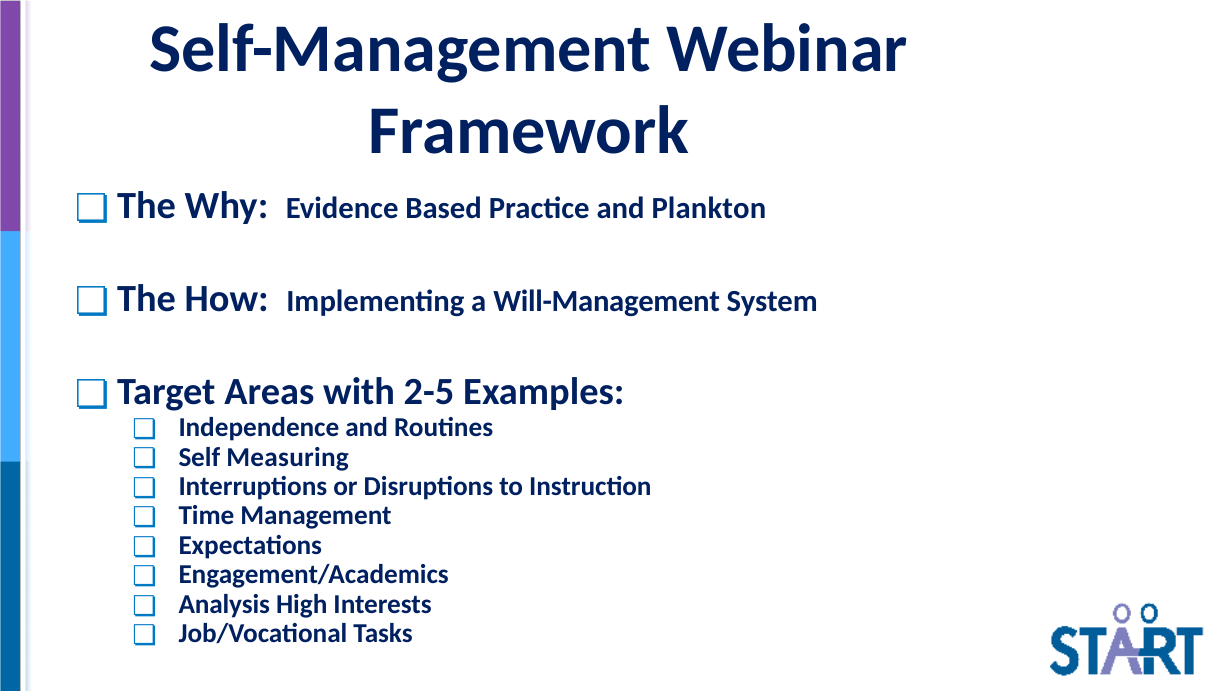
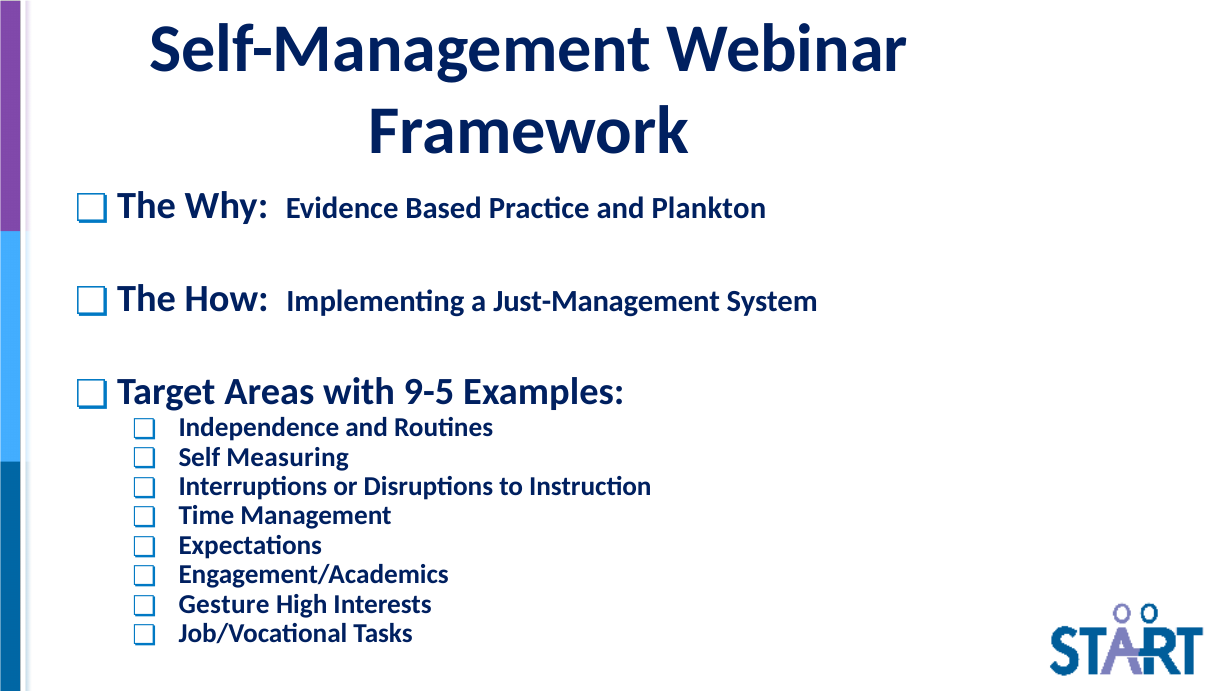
Will-Management: Will-Management -> Just-Management
2-5: 2-5 -> 9-5
Analysis: Analysis -> Gesture
